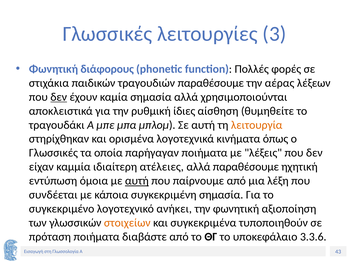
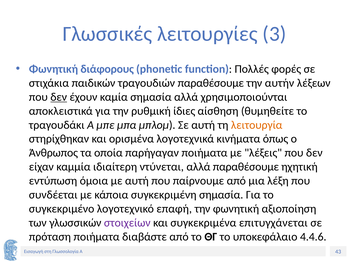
αέρας: αέρας -> αυτήν
Γλωσσικές at (53, 153): Γλωσσικές -> Άνθρωπος
ατέλειες: ατέλειες -> ντύνεται
αυτή at (137, 181) underline: present -> none
ανήκει: ανήκει -> επαφή
στοιχείων colour: orange -> purple
τυποποιηθούν: τυποποιηθούν -> επιτυγχάνεται
3.3.6: 3.3.6 -> 4.4.6
